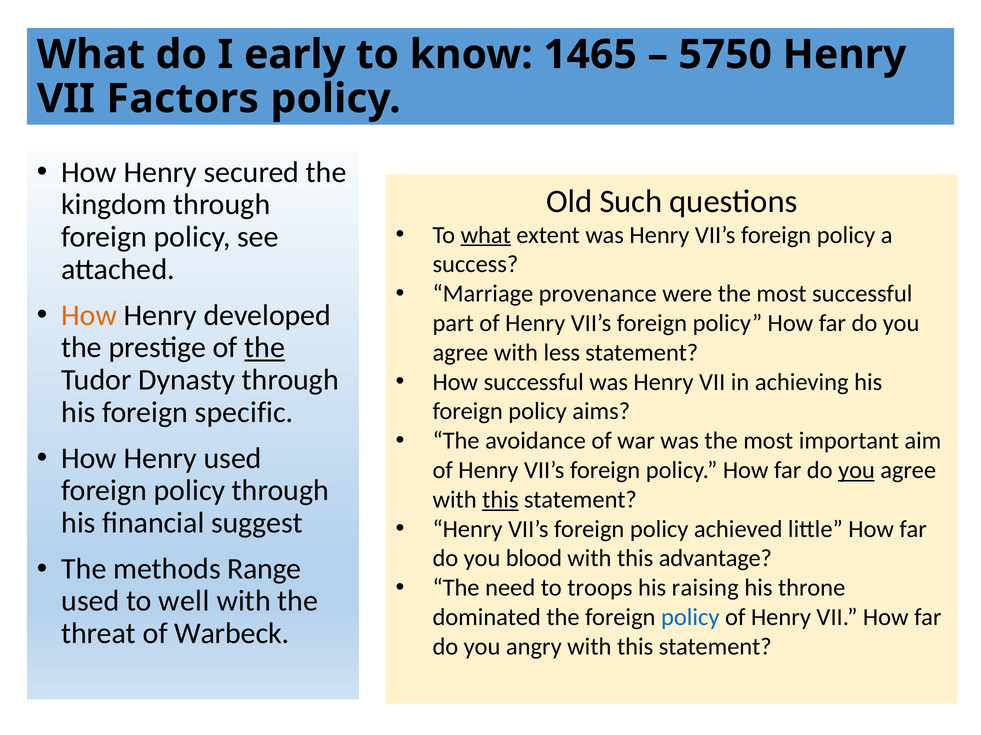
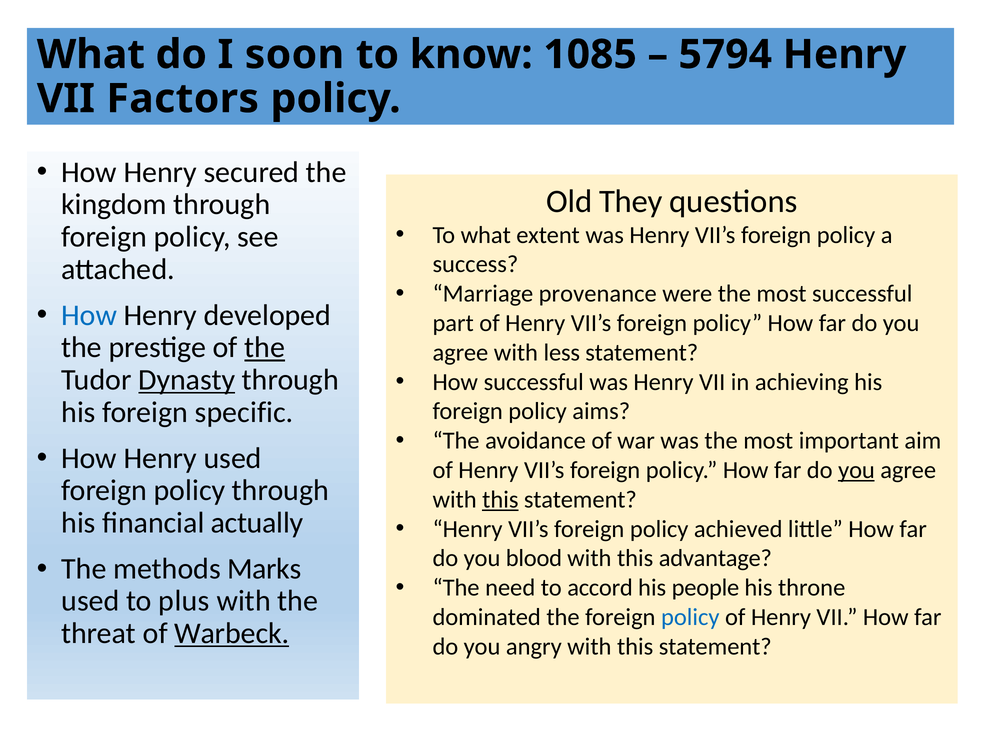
early: early -> soon
1465: 1465 -> 1085
5750: 5750 -> 5794
Such: Such -> They
what at (486, 235) underline: present -> none
How at (89, 316) colour: orange -> blue
Dynasty underline: none -> present
suggest: suggest -> actually
Range: Range -> Marks
troops: troops -> accord
raising: raising -> people
well: well -> plus
Warbeck underline: none -> present
